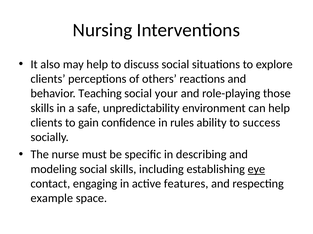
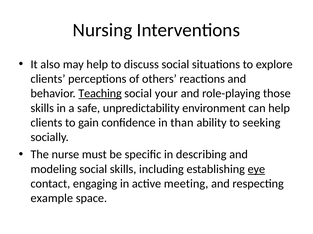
Teaching underline: none -> present
rules: rules -> than
success: success -> seeking
features: features -> meeting
